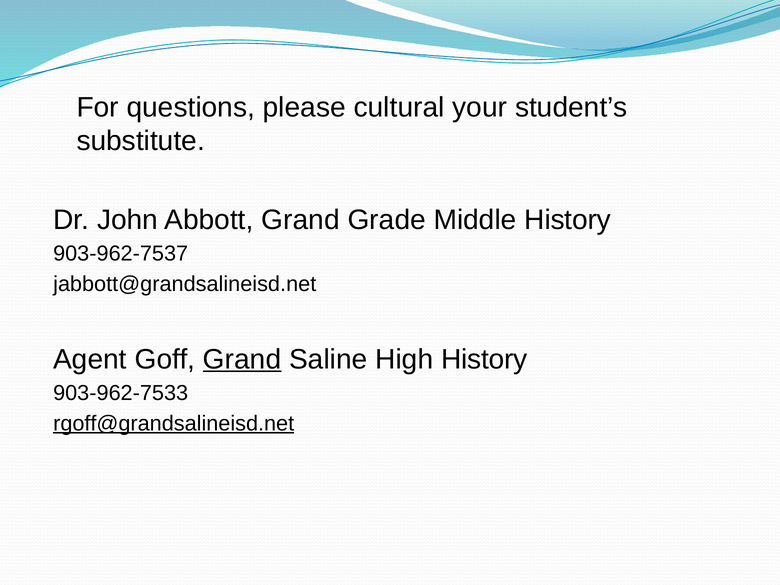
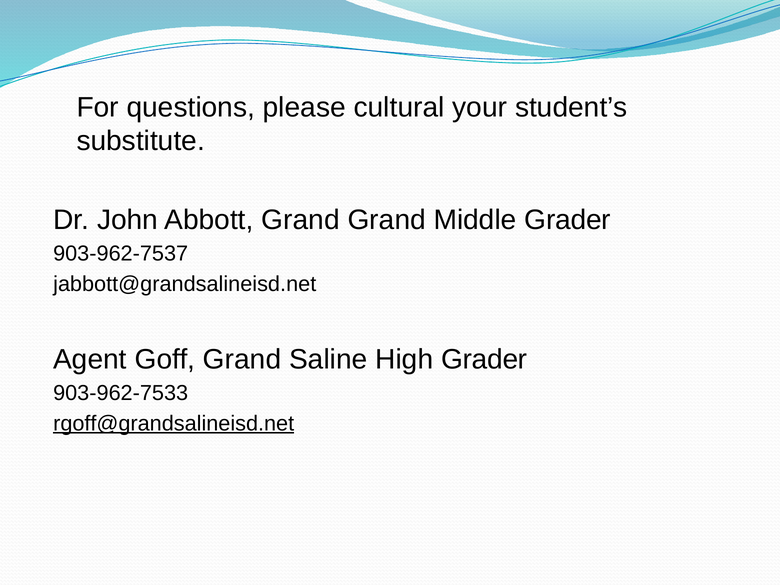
Grand Grade: Grade -> Grand
Middle History: History -> Grader
Grand at (242, 359) underline: present -> none
High History: History -> Grader
